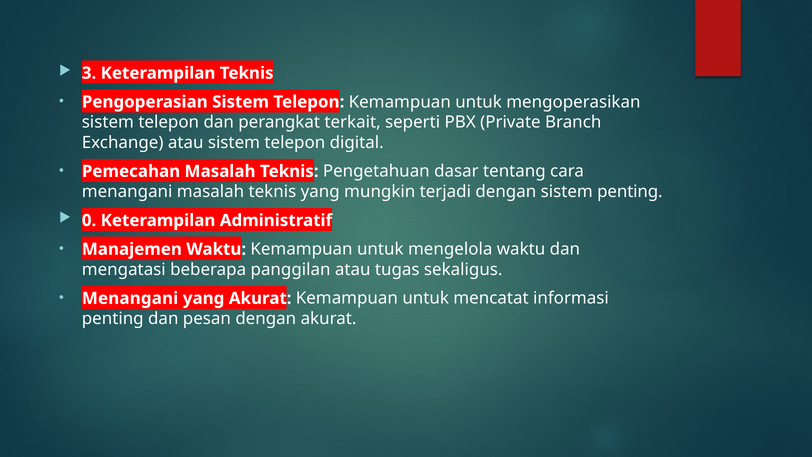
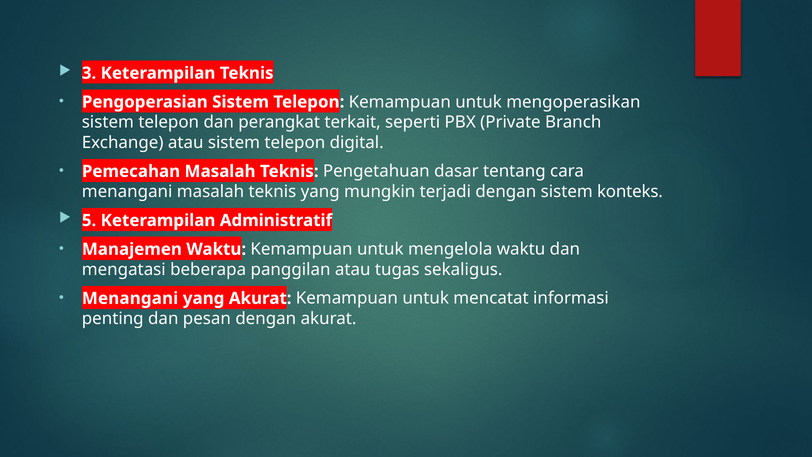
sistem penting: penting -> konteks
0: 0 -> 5
